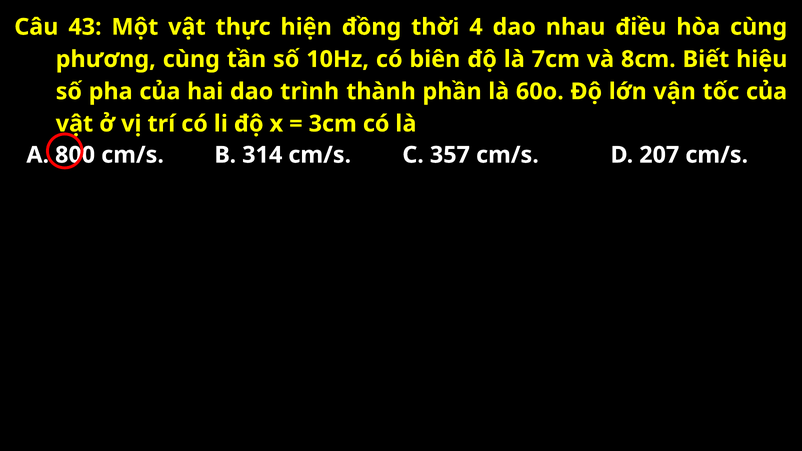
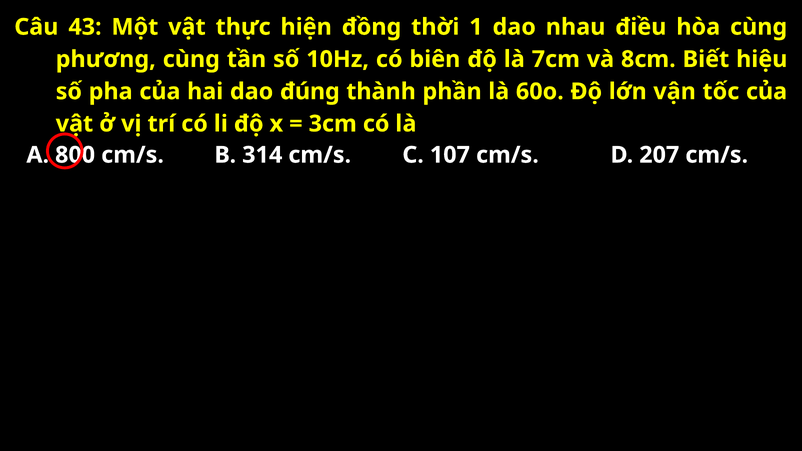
4: 4 -> 1
trình: trình -> đúng
357: 357 -> 107
